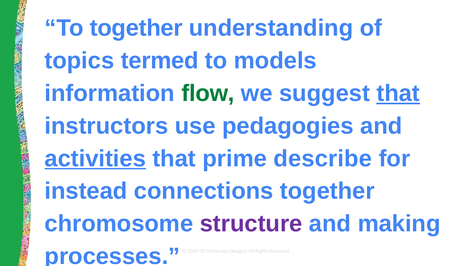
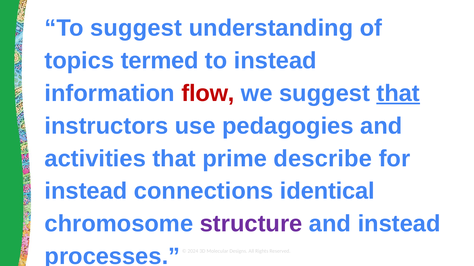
To together: together -> suggest
to models: models -> instead
flow colour: green -> red
activities underline: present -> none
connections together: together -> identical
and making: making -> instead
